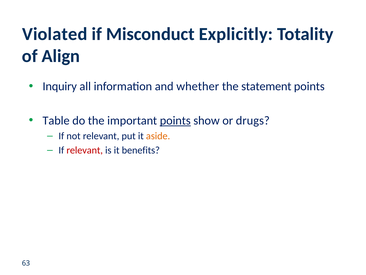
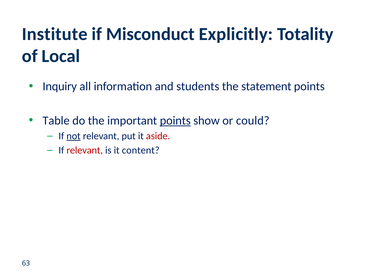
Violated: Violated -> Institute
Align: Align -> Local
whether: whether -> students
drugs: drugs -> could
not underline: none -> present
aside colour: orange -> red
benefits: benefits -> content
